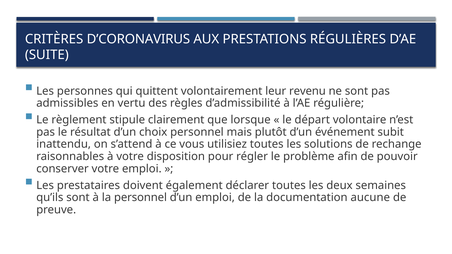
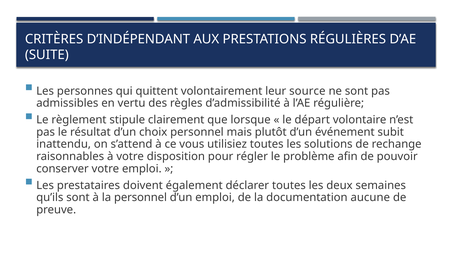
D’CORONAVIRUS: D’CORONAVIRUS -> D’INDÉPENDANT
revenu: revenu -> source
